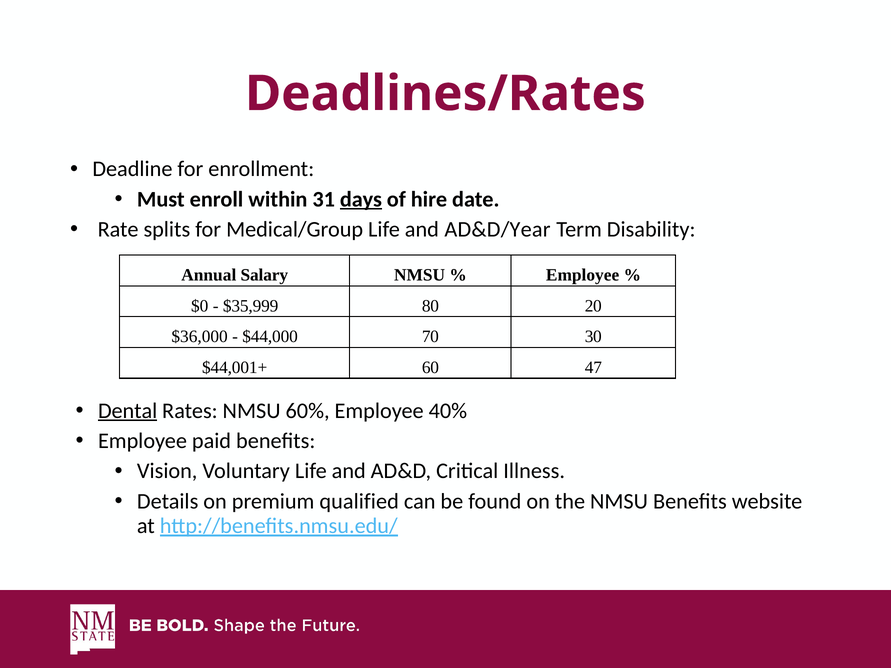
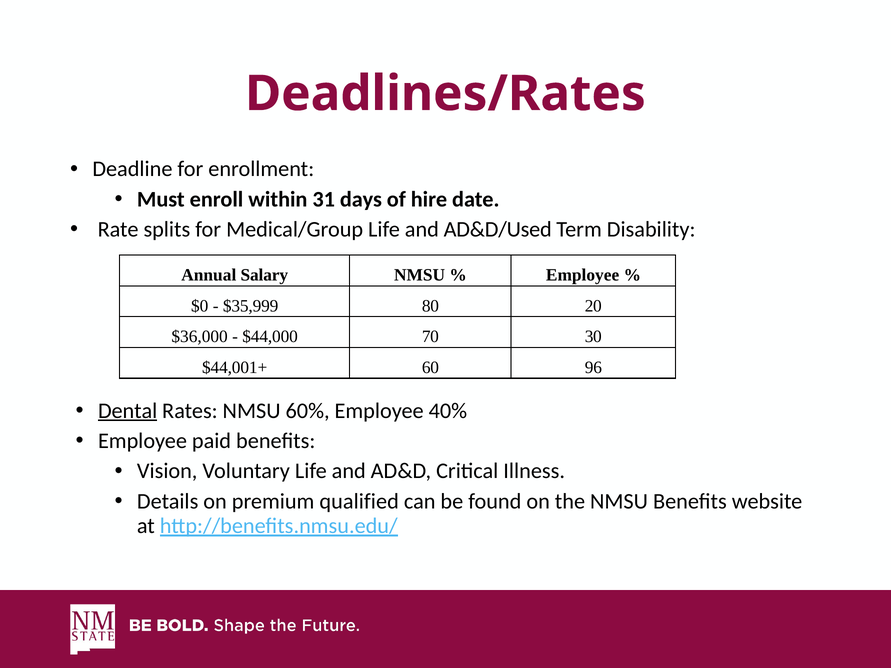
days underline: present -> none
AD&D/Year: AD&D/Year -> AD&D/Used
47: 47 -> 96
